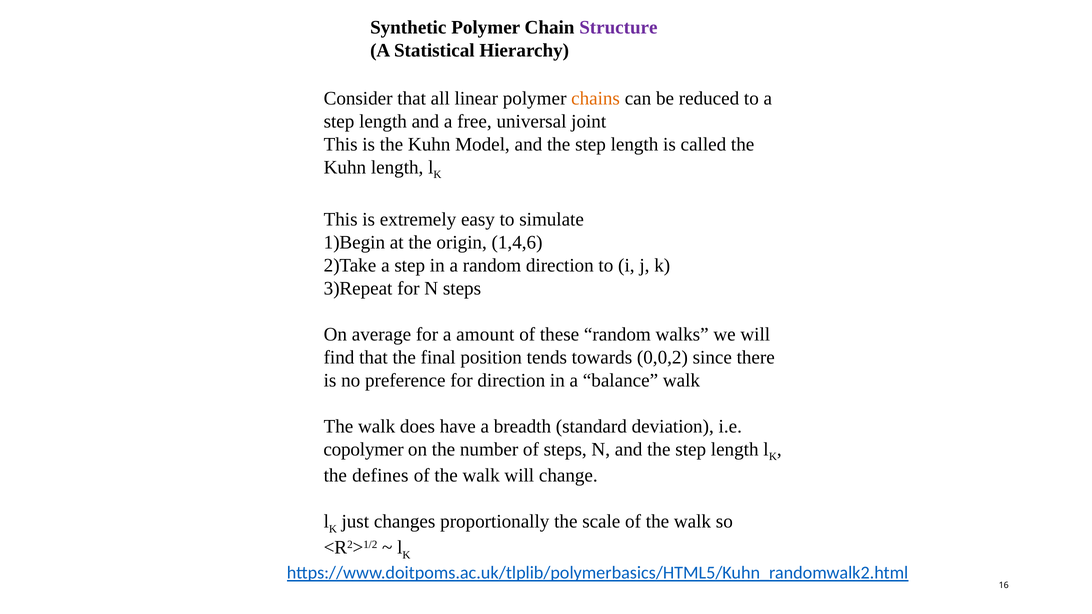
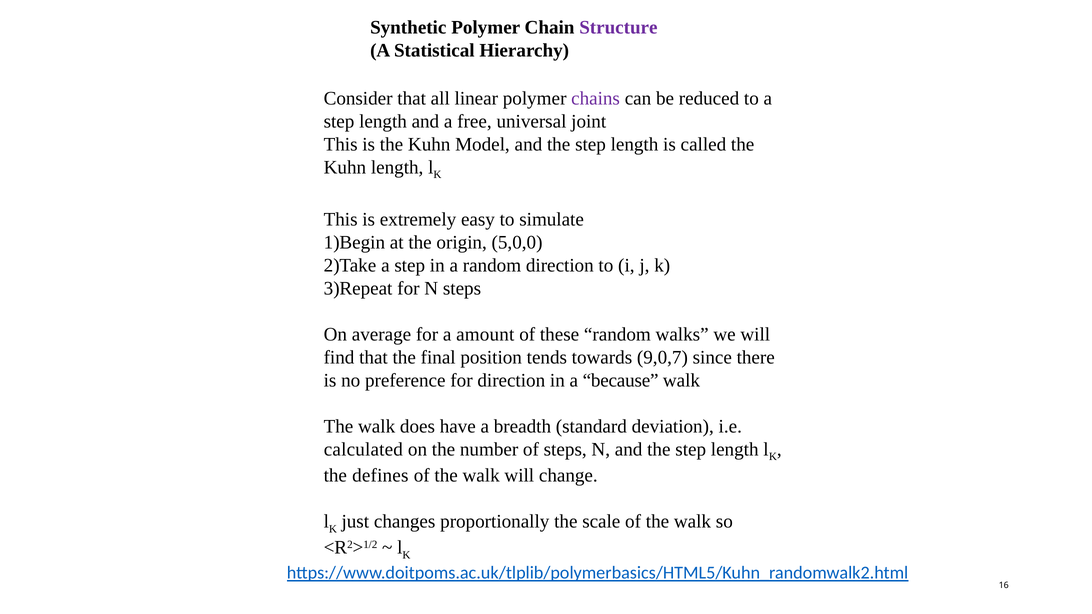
chains colour: orange -> purple
1,4,6: 1,4,6 -> 5,0,0
0,0,2: 0,0,2 -> 9,0,7
balance: balance -> because
copolymer: copolymer -> calculated
